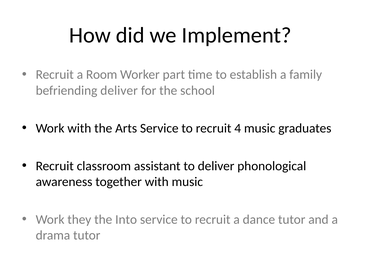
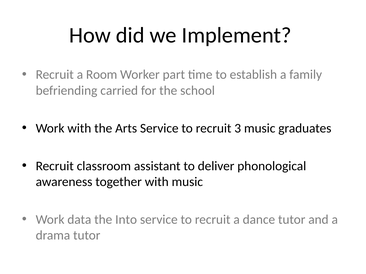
befriending deliver: deliver -> carried
4: 4 -> 3
they: they -> data
